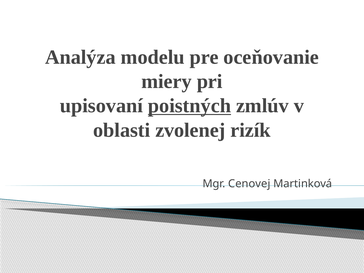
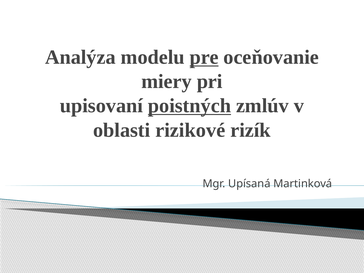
pre underline: none -> present
zvolenej: zvolenej -> rizikové
Cenovej: Cenovej -> Upísaná
